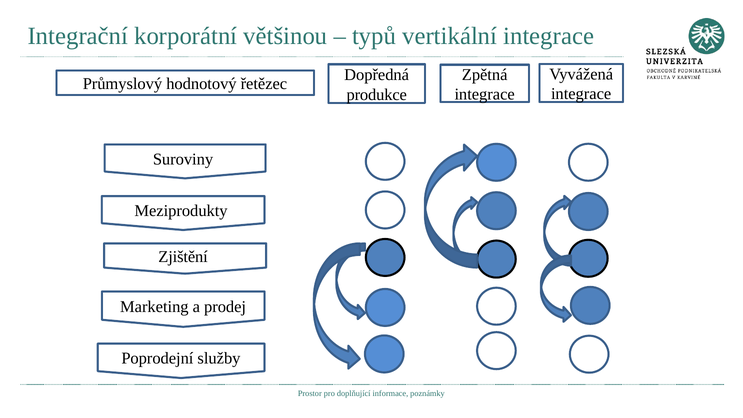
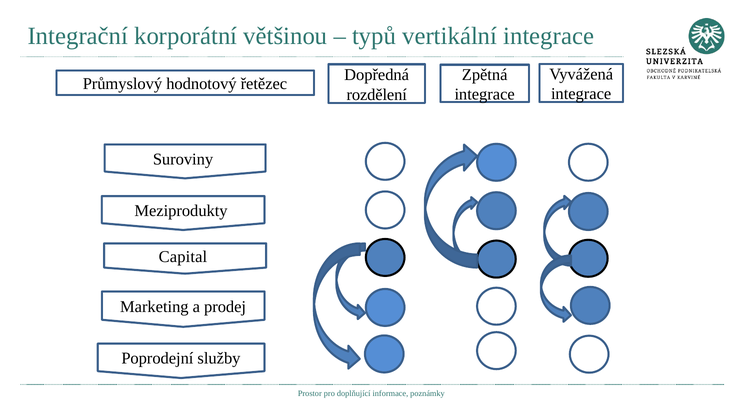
produkce: produkce -> rozdělení
Zjištění: Zjištění -> Capital
